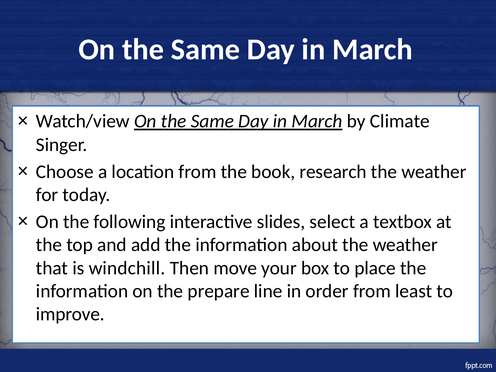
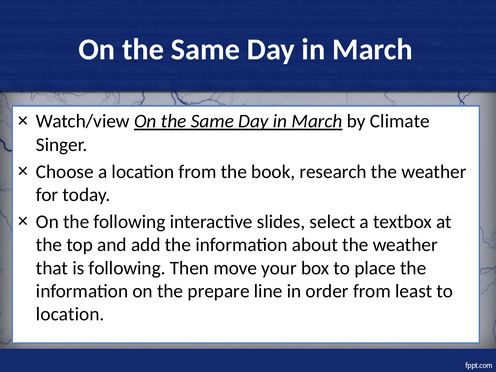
is windchill: windchill -> following
improve at (70, 314): improve -> location
